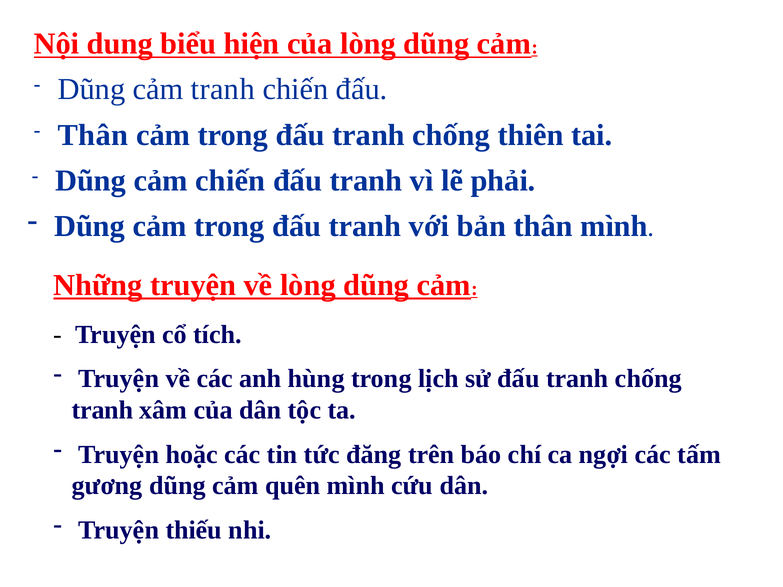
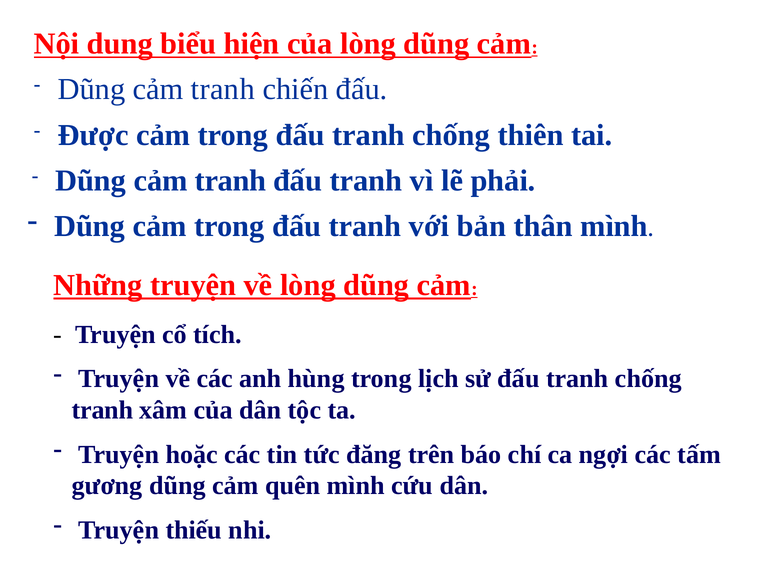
Thân at (93, 135): Thân -> Được
chiến at (230, 181): chiến -> tranh
